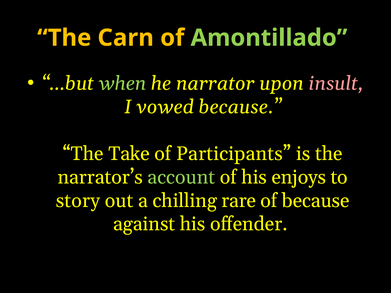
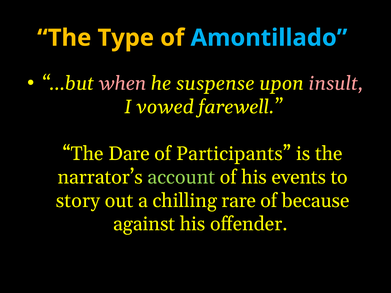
Carn: Carn -> Type
Amontillado colour: light green -> light blue
when colour: light green -> pink
narrator: narrator -> suspense
vowed because: because -> farewell
Take: Take -> Dare
enjoys: enjoys -> events
